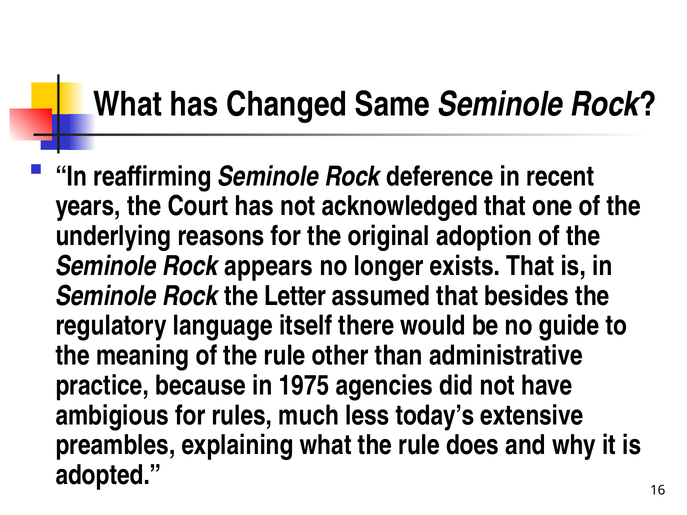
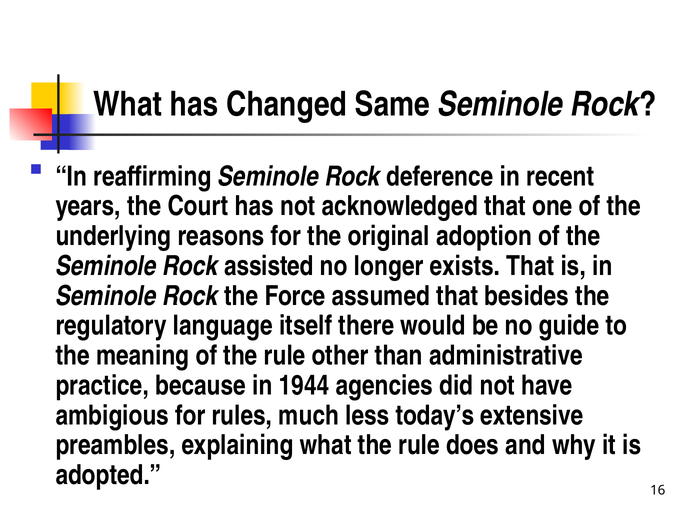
appears: appears -> assisted
Letter: Letter -> Force
1975: 1975 -> 1944
